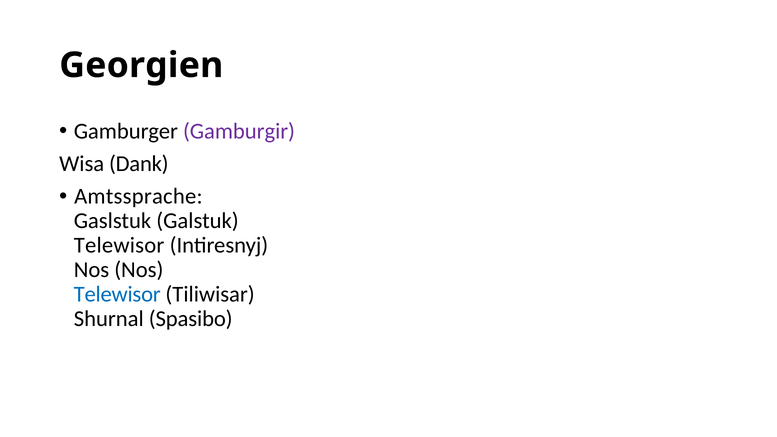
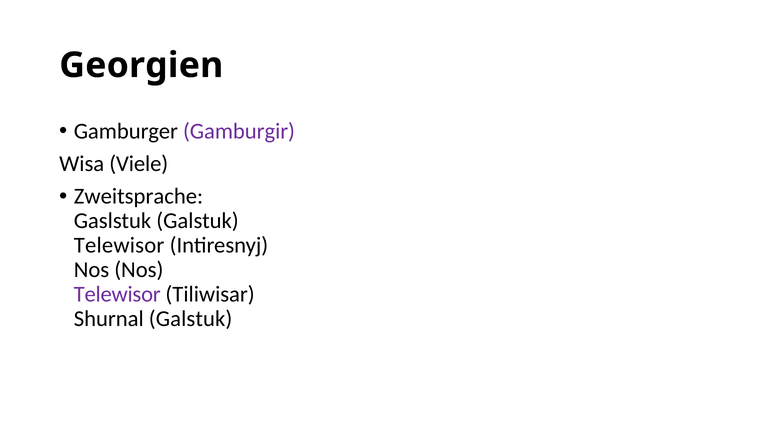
Dank: Dank -> Viele
Amtssprache: Amtssprache -> Zweitsprache
Telewisor at (117, 294) colour: blue -> purple
Shurnal Spasibo: Spasibo -> Galstuk
